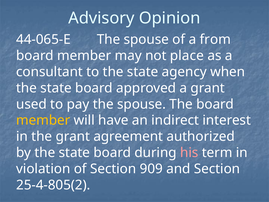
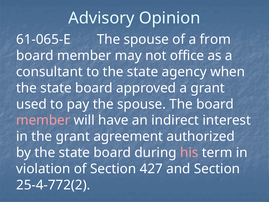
44-065-E: 44-065-E -> 61-065-E
place: place -> office
member at (43, 120) colour: yellow -> pink
909: 909 -> 427
25-4-805(2: 25-4-805(2 -> 25-4-772(2
